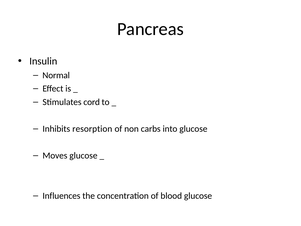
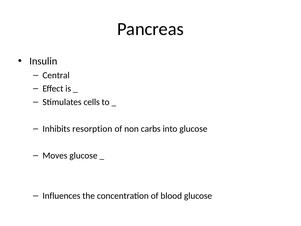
Normal: Normal -> Central
cord: cord -> cells
